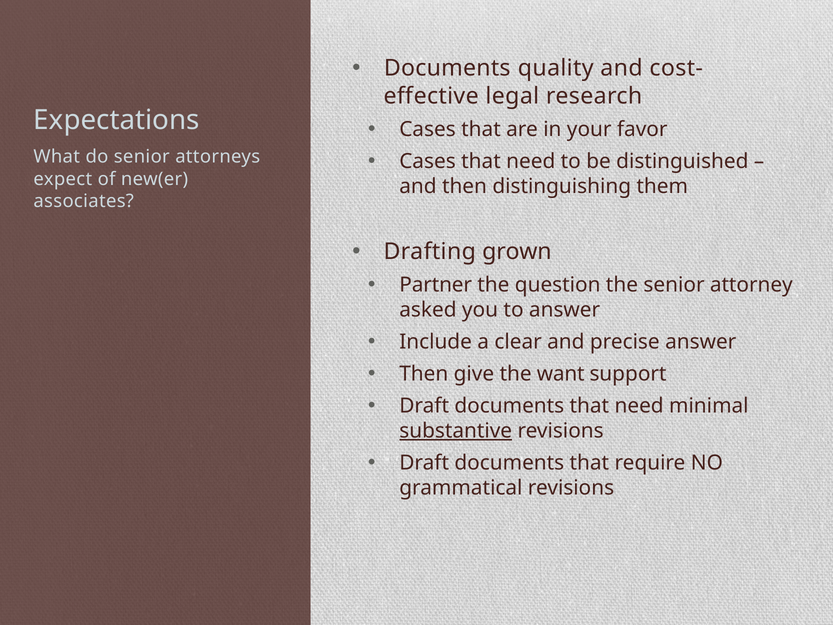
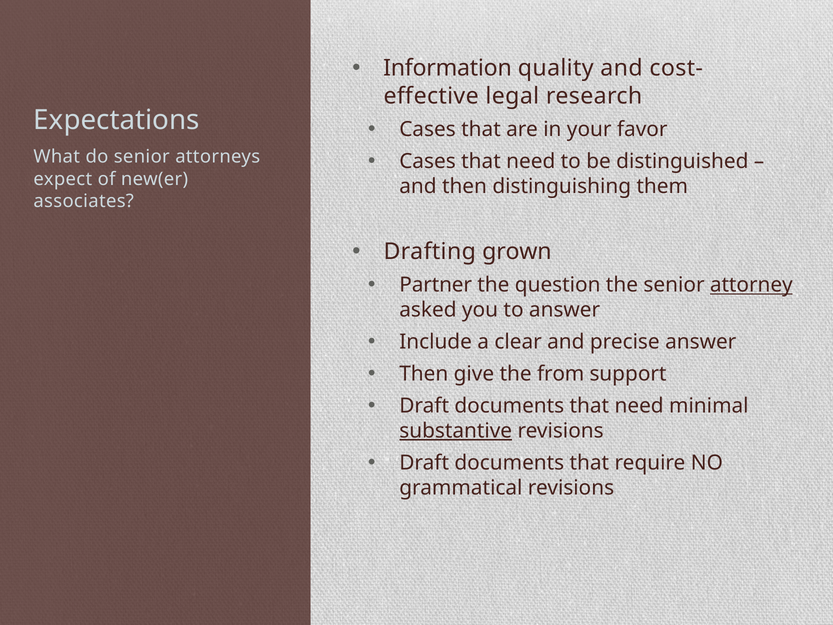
Documents at (447, 68): Documents -> Information
attorney underline: none -> present
want: want -> from
